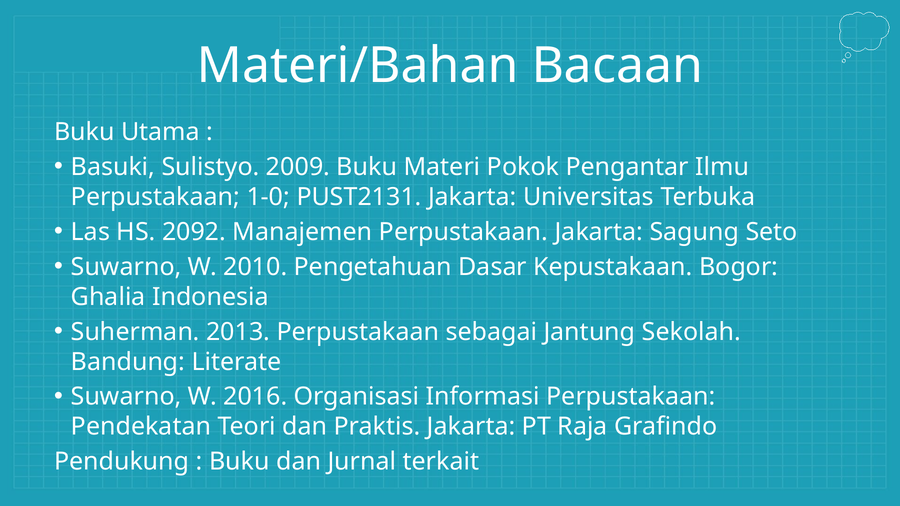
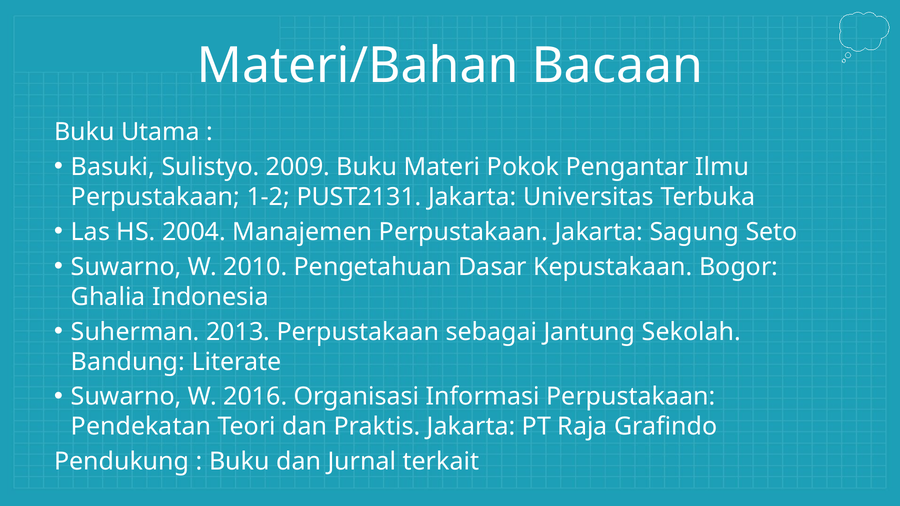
1-0: 1-0 -> 1-2
2092: 2092 -> 2004
